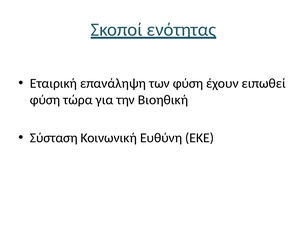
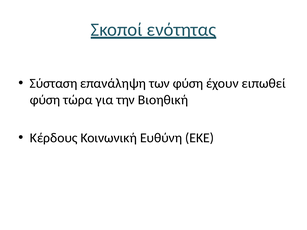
Εταιρική: Εταιρική -> Σύσταση
Σύσταση: Σύσταση -> Κέρδους
